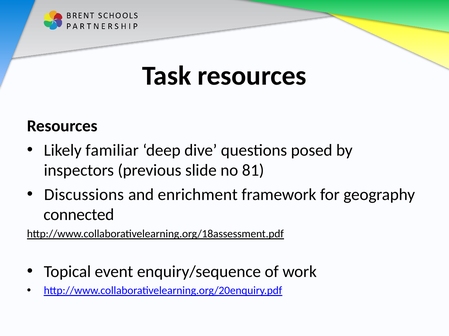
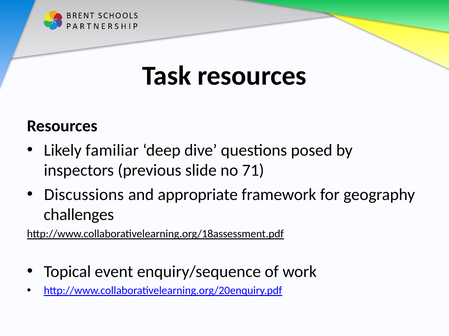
81: 81 -> 71
enrichment: enrichment -> appropriate
connected: connected -> challenges
